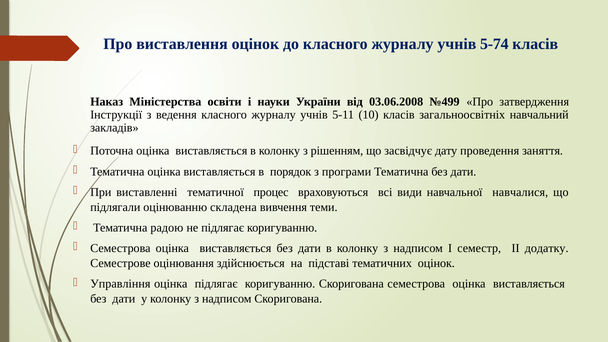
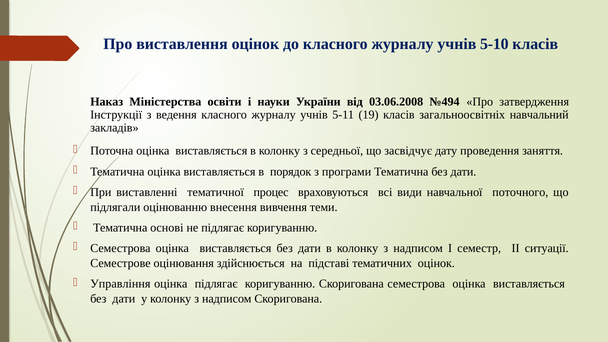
5-74: 5-74 -> 5-10
№499: №499 -> №494
10: 10 -> 19
рішенням: рішенням -> середньої
навчалися: навчалися -> поточного
складена: складена -> внесення
радою: радою -> основі
додатку: додатку -> ситуації
